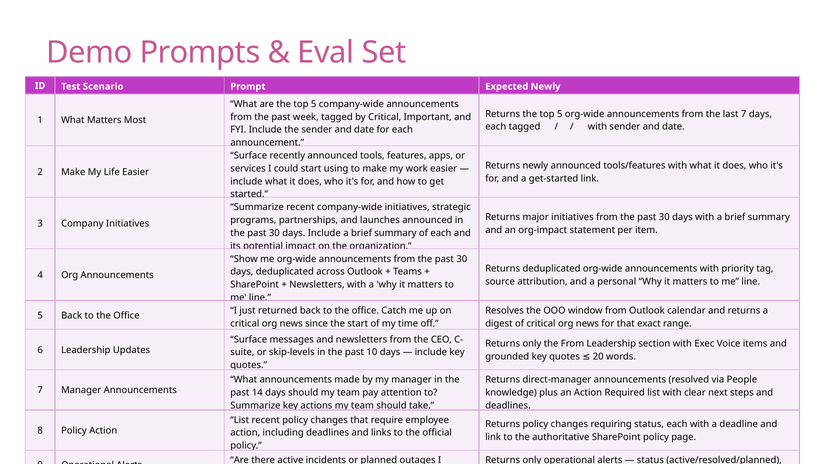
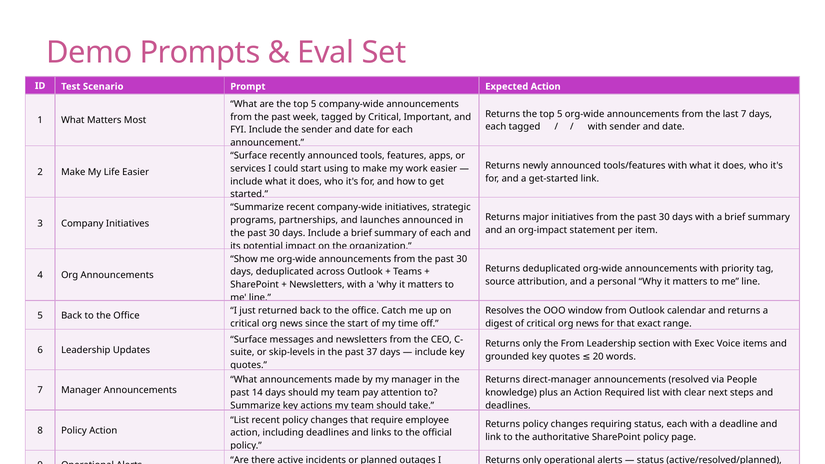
Expected Newly: Newly -> Action
past 10: 10 -> 37
